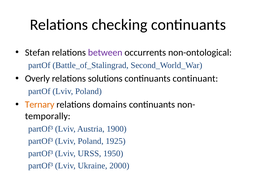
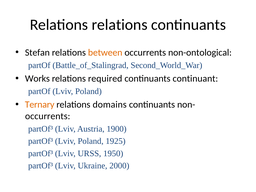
Relations checking: checking -> relations
between colour: purple -> orange
Overly: Overly -> Works
solutions: solutions -> required
temporally at (48, 116): temporally -> occurrents
